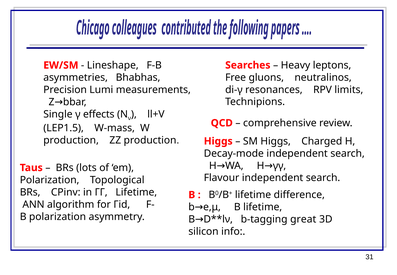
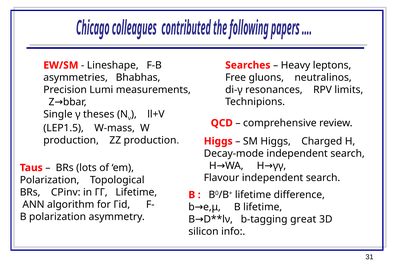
effects: effects -> theses
